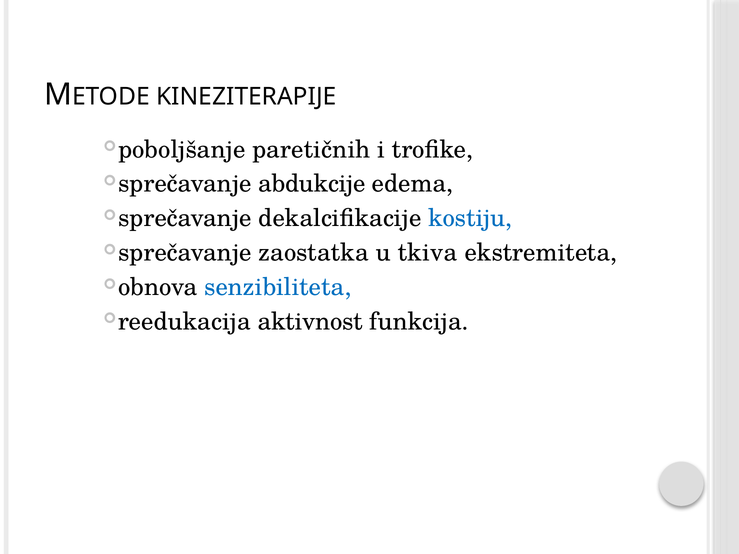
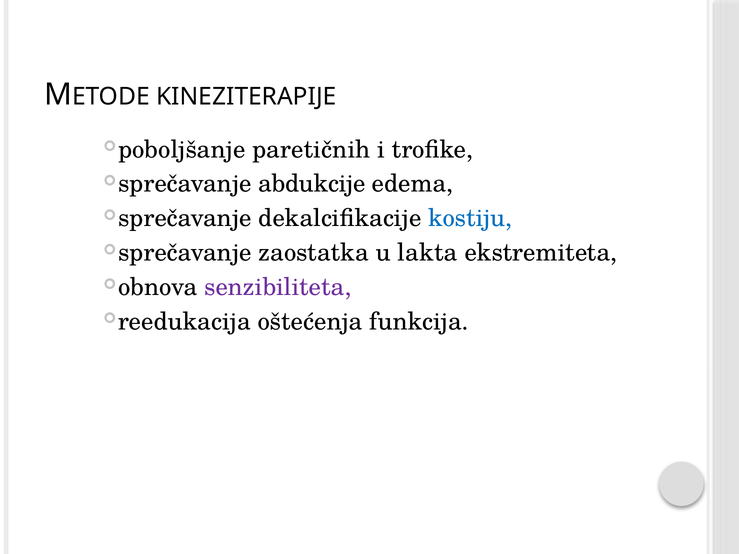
tkiva: tkiva -> lakta
senzibiliteta colour: blue -> purple
aktivnost: aktivnost -> oštećenja
